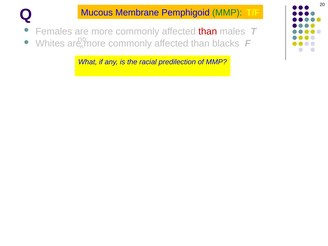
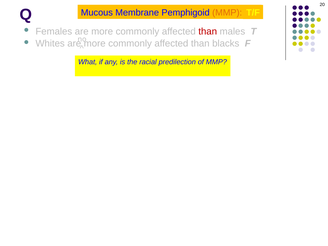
MMP at (227, 13) colour: green -> orange
